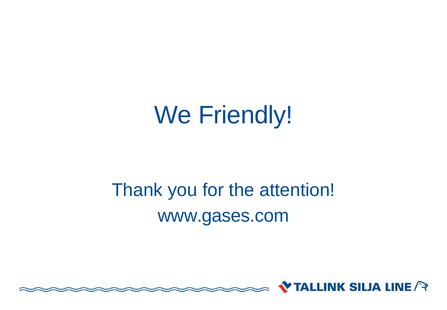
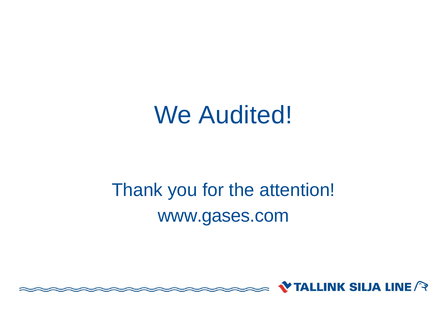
Friendly: Friendly -> Audited
